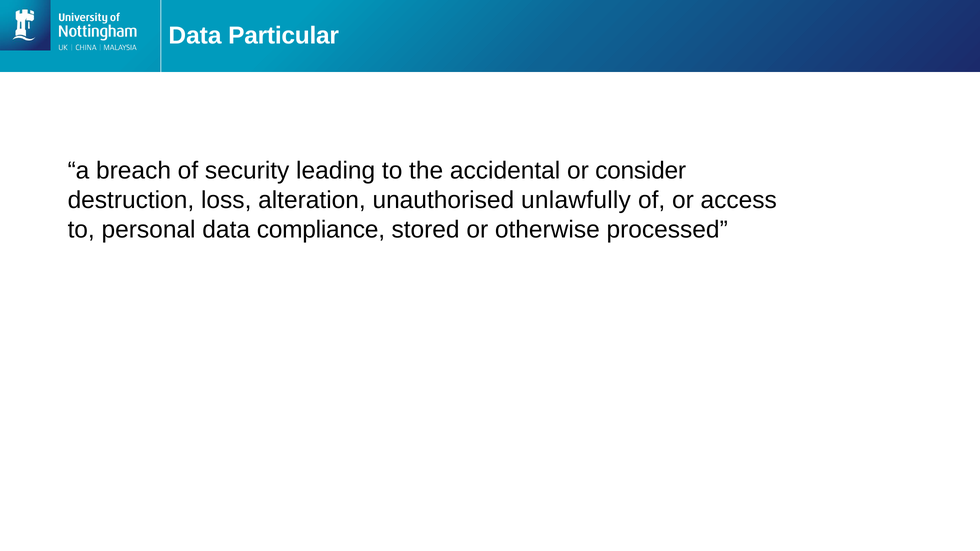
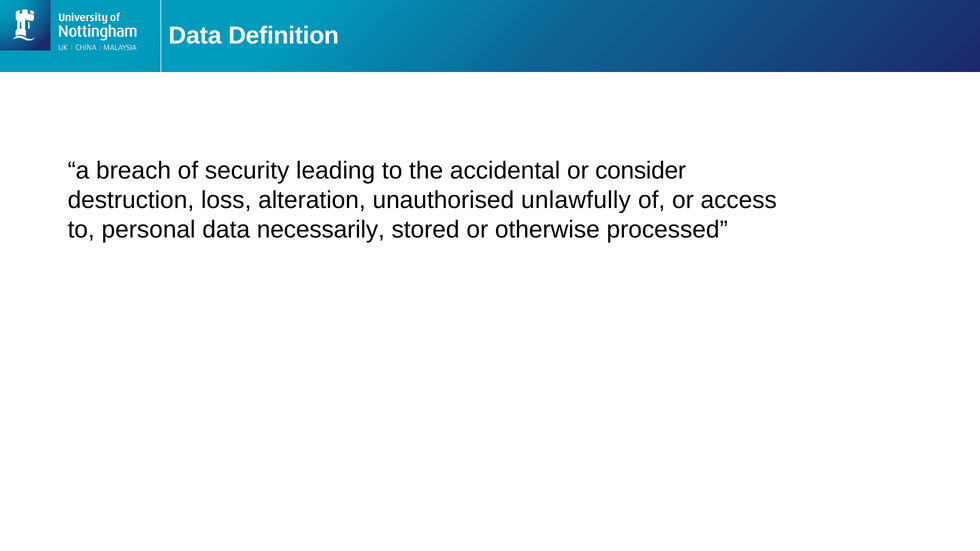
Particular: Particular -> Definition
compliance: compliance -> necessarily
